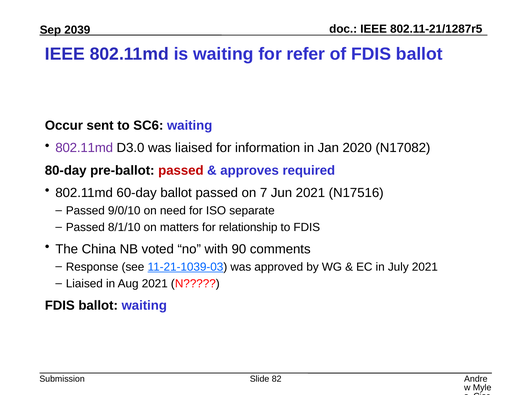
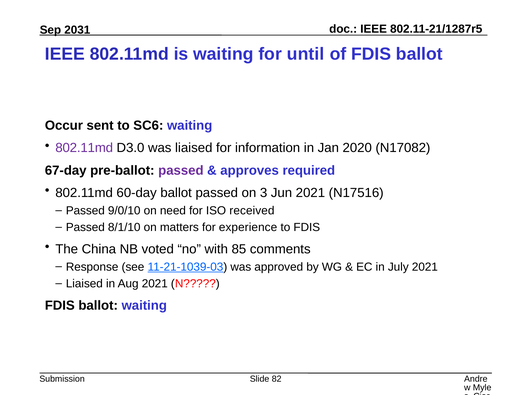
2039: 2039 -> 2031
refer: refer -> until
80-day: 80-day -> 67-day
passed at (181, 170) colour: red -> purple
7: 7 -> 3
separate: separate -> received
relationship: relationship -> experience
90: 90 -> 85
